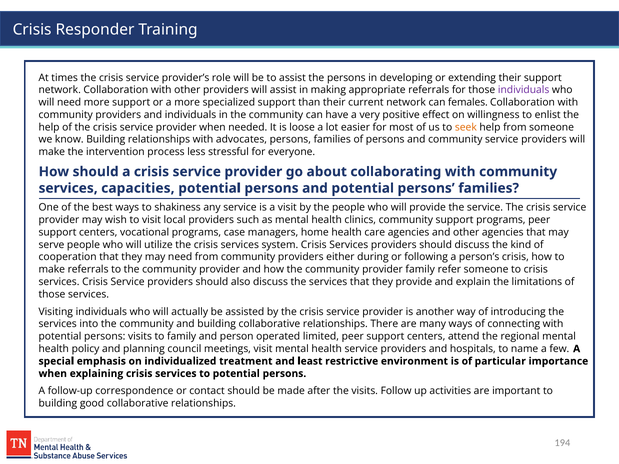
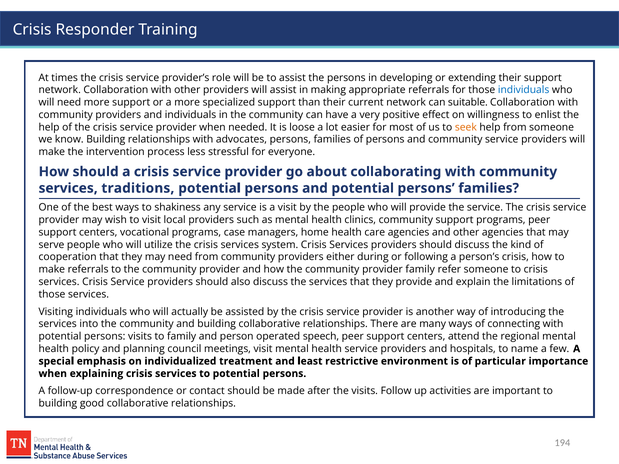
individuals at (524, 90) colour: purple -> blue
females: females -> suitable
capacities: capacities -> traditions
limited: limited -> speech
